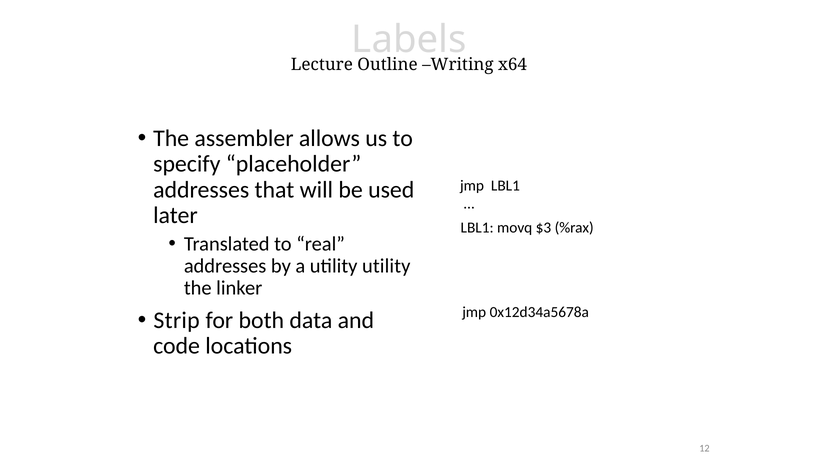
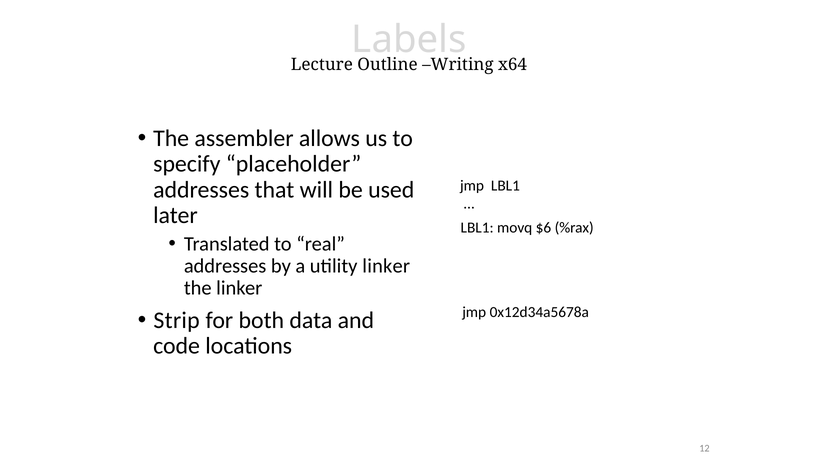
$3: $3 -> $6
utility utility: utility -> linker
